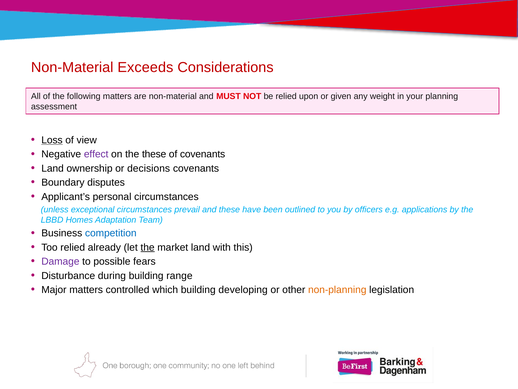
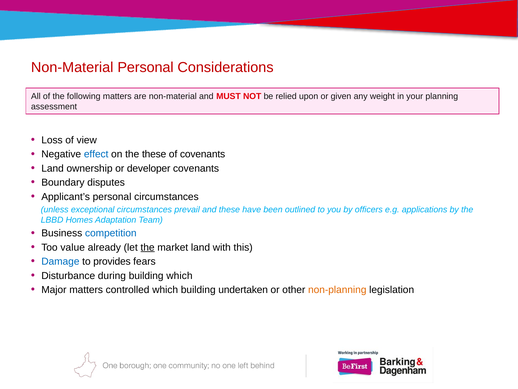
Non-Material Exceeds: Exceeds -> Personal
Loss underline: present -> none
effect colour: purple -> blue
decisions: decisions -> developer
Too relied: relied -> value
Damage colour: purple -> blue
possible: possible -> provides
building range: range -> which
developing: developing -> undertaken
